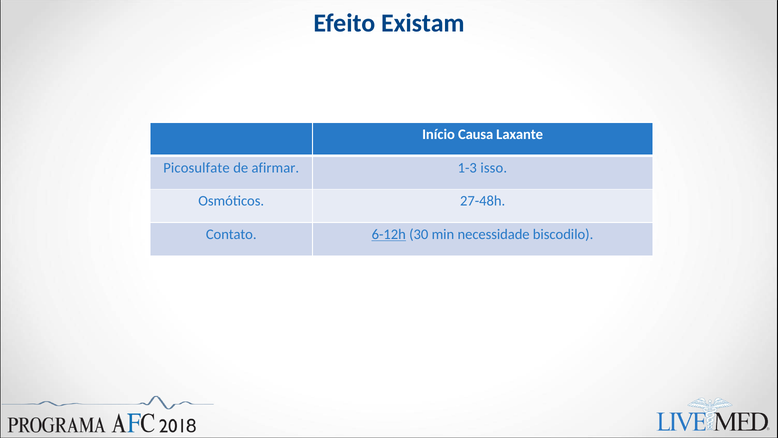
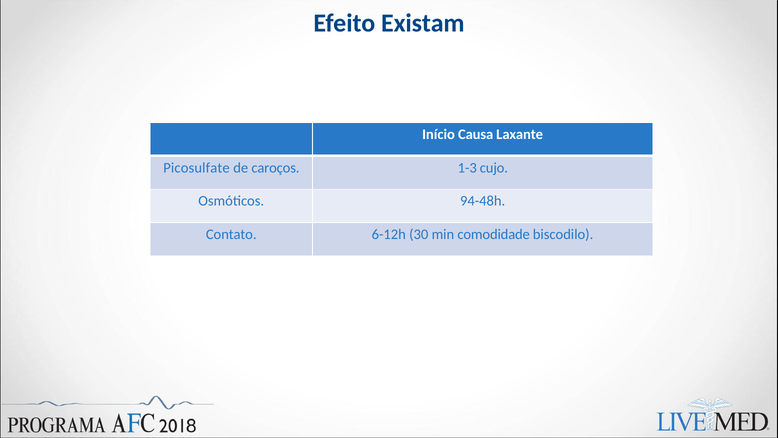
afirmar: afirmar -> caroços
isso: isso -> cujo
27-48h: 27-48h -> 94-48h
6-12h underline: present -> none
necessidade: necessidade -> comodidade
